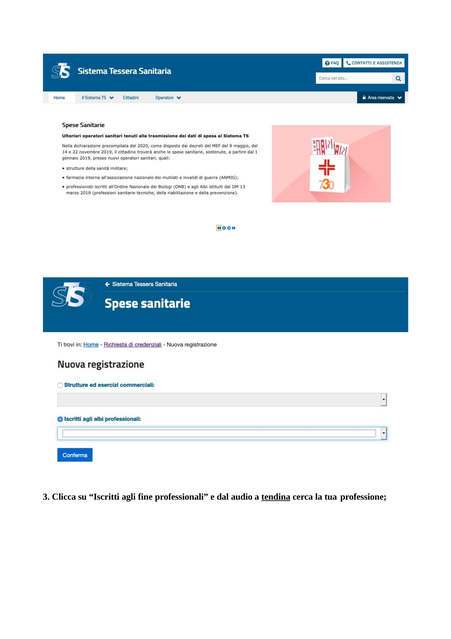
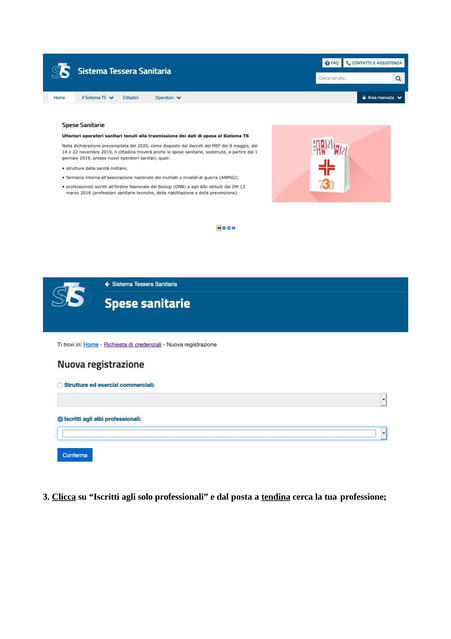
Clicca underline: none -> present
fine: fine -> solo
audio: audio -> posta
